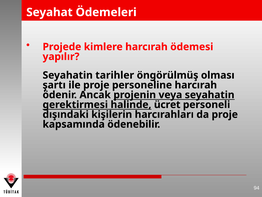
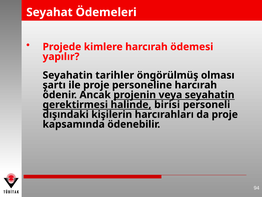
ücret: ücret -> birisi
